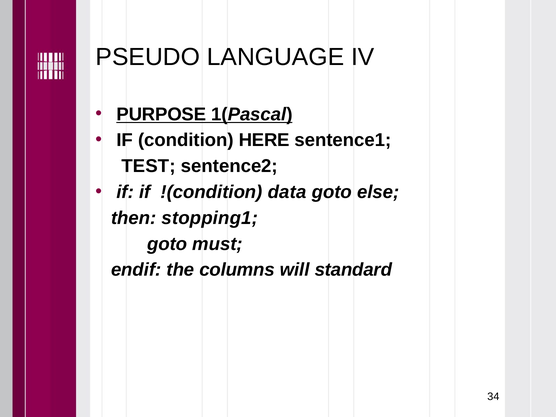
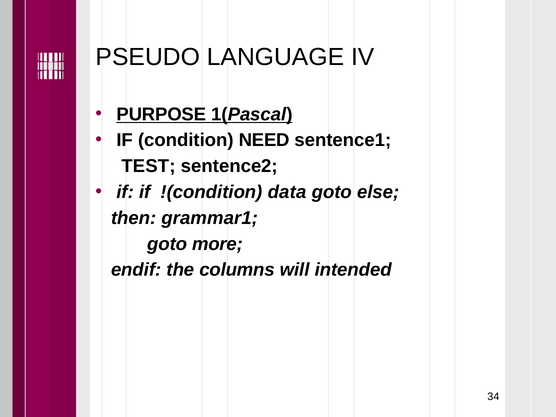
HERE: HERE -> NEED
stopping1: stopping1 -> grammar1
must: must -> more
standard: standard -> intended
